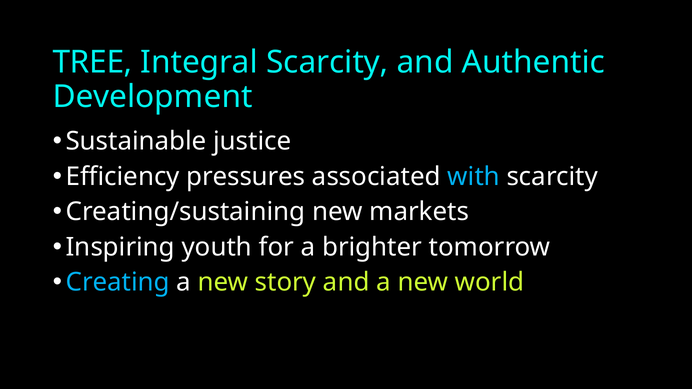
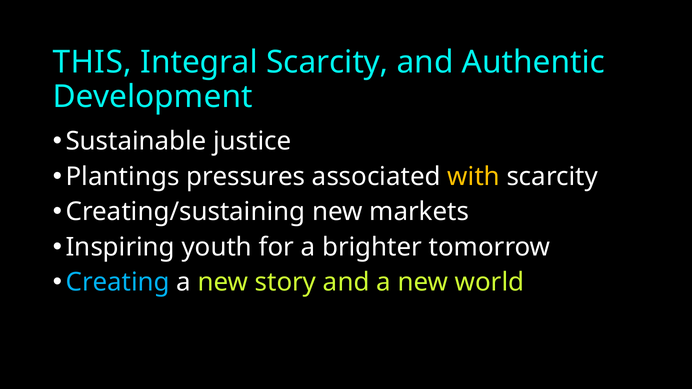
TREE: TREE -> THIS
Efficiency: Efficiency -> Plantings
with colour: light blue -> yellow
